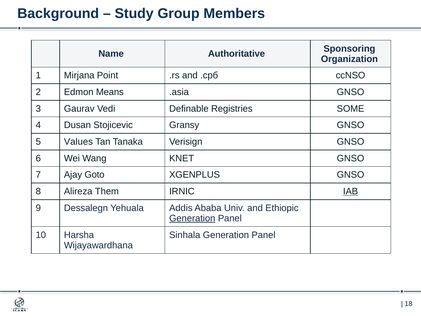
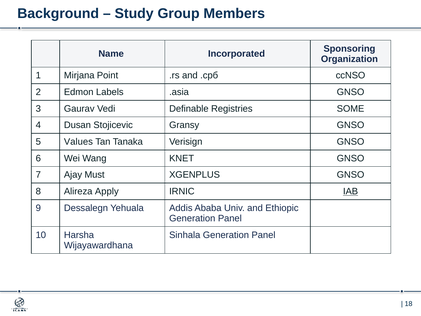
Authoritative: Authoritative -> Incorporated
Means: Means -> Labels
Goto: Goto -> Must
Them: Them -> Apply
Generation at (192, 218) underline: present -> none
